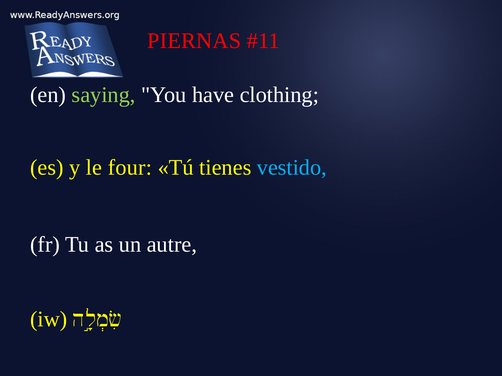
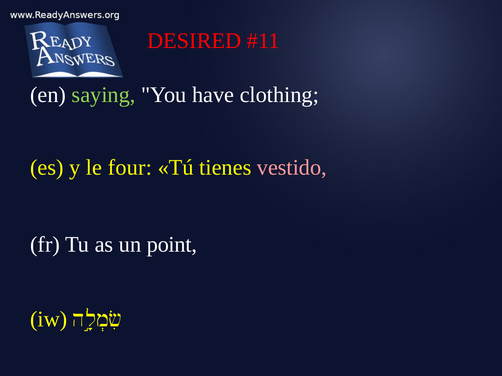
PIERNAS: PIERNAS -> DESIRED
vestido colour: light blue -> pink
autre: autre -> point
